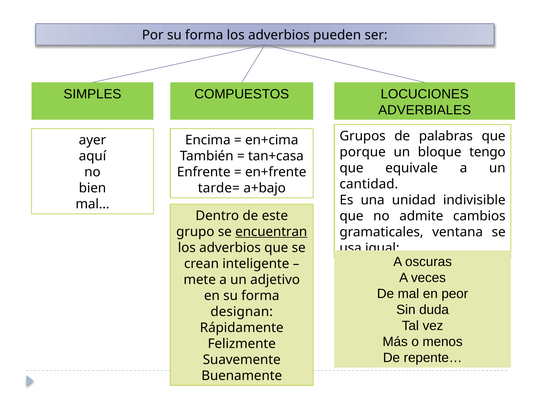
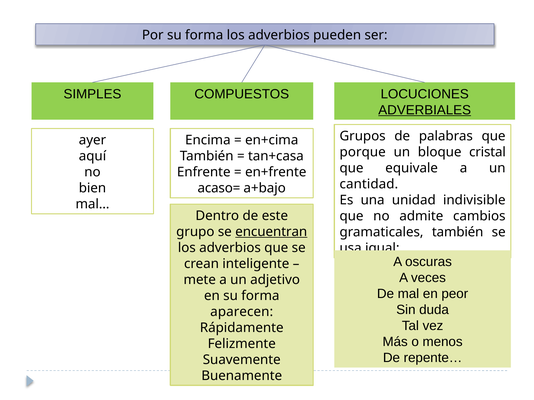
ADVERBIALES underline: none -> present
tengo: tengo -> cristal
tarde=: tarde= -> acaso=
gramaticales ventana: ventana -> también
designan: designan -> aparecen
